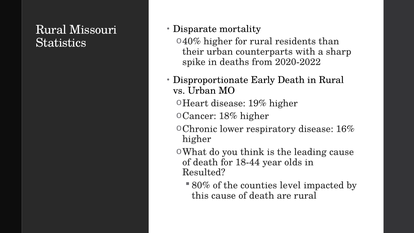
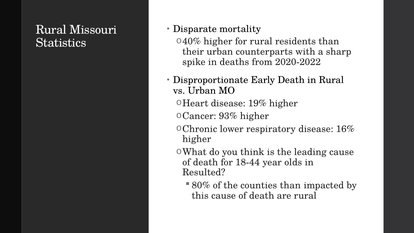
18%: 18% -> 93%
counties level: level -> than
